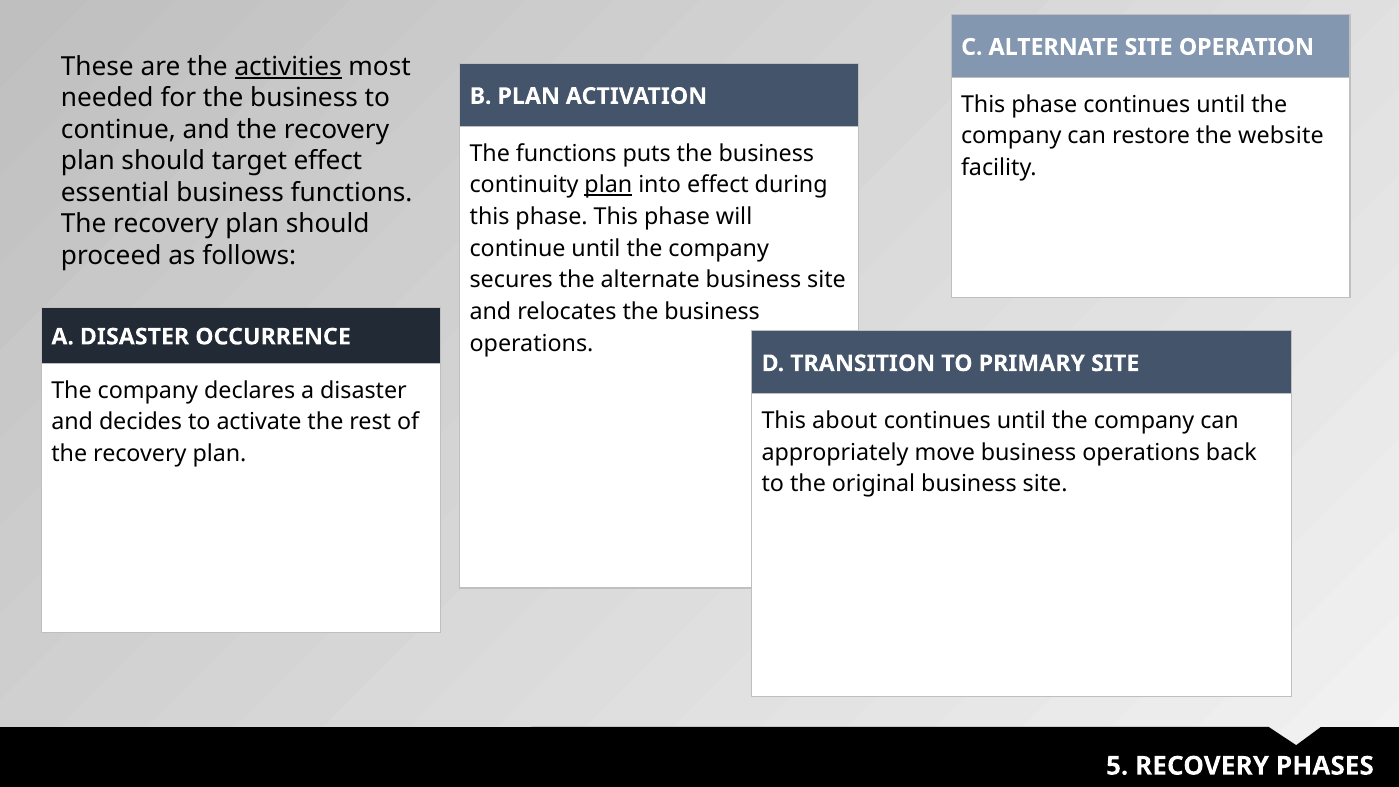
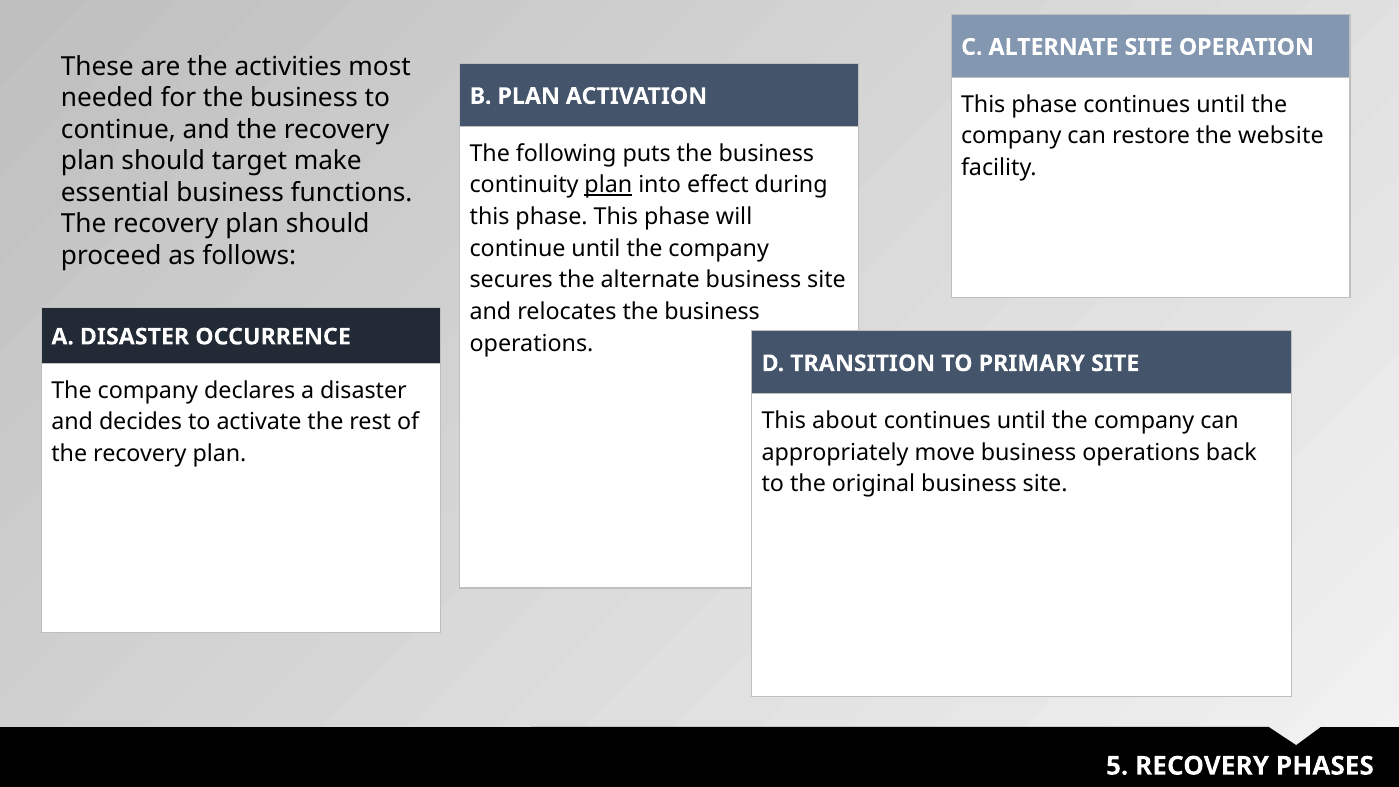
activities underline: present -> none
The functions: functions -> following
target effect: effect -> make
